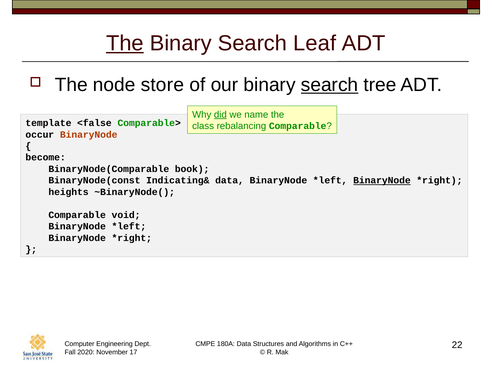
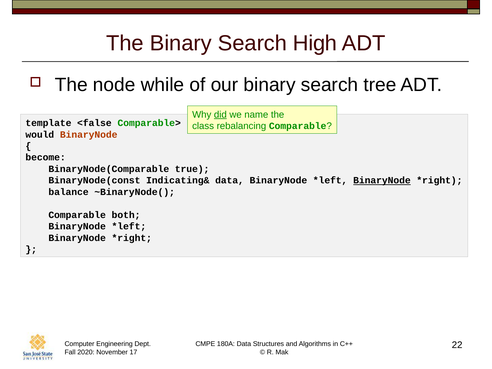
The at (125, 43) underline: present -> none
Leaf: Leaf -> High
store: store -> while
search at (330, 85) underline: present -> none
occur: occur -> would
book: book -> true
heights: heights -> balance
void: void -> both
